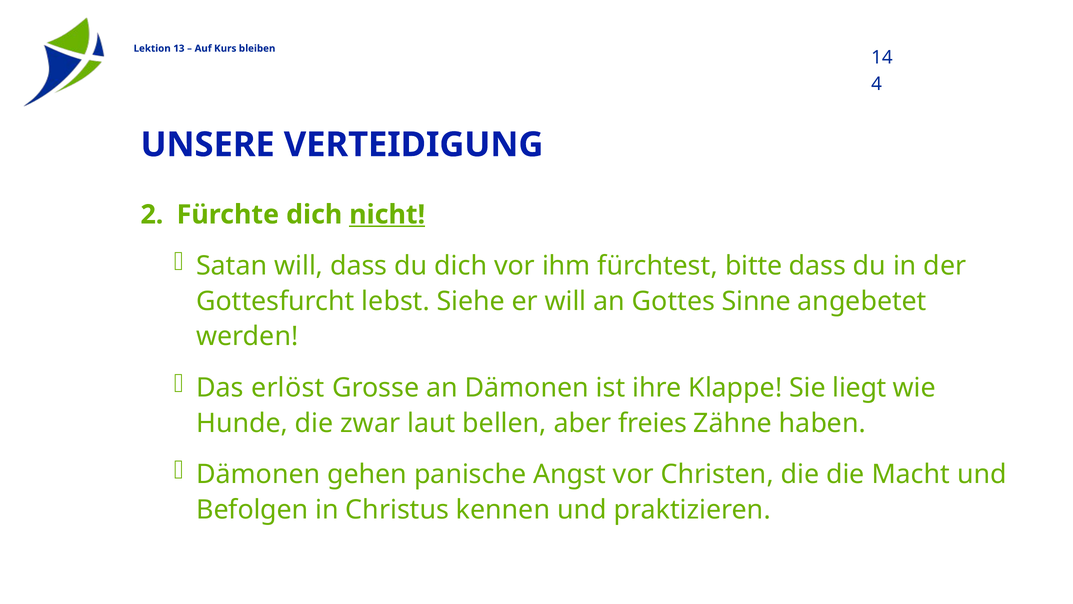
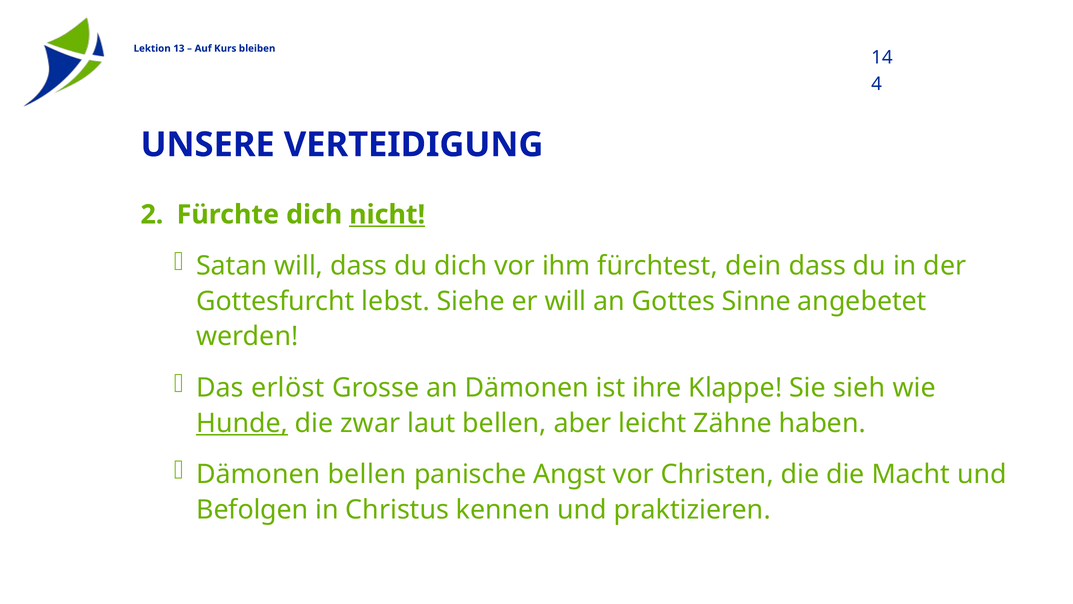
bitte: bitte -> dein
liegt: liegt -> sieh
Hunde underline: none -> present
freies: freies -> leicht
Dämonen gehen: gehen -> bellen
